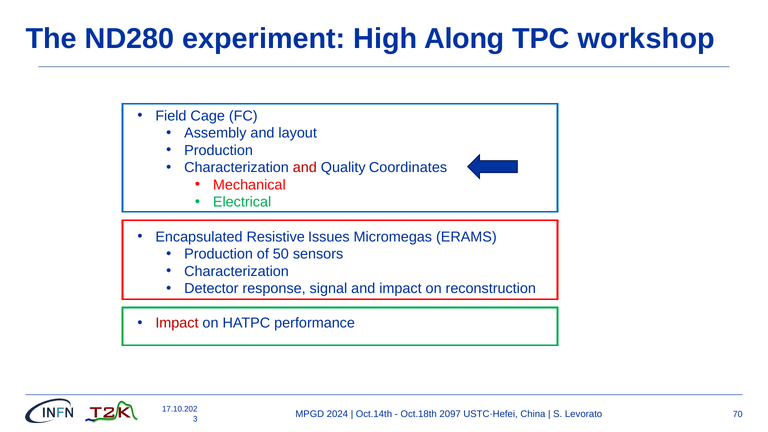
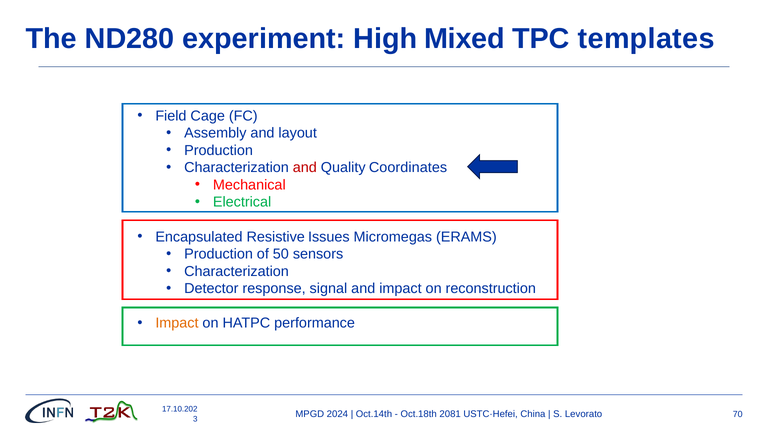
Along: Along -> Mixed
workshop: workshop -> templates
Impact at (177, 323) colour: red -> orange
2097: 2097 -> 2081
